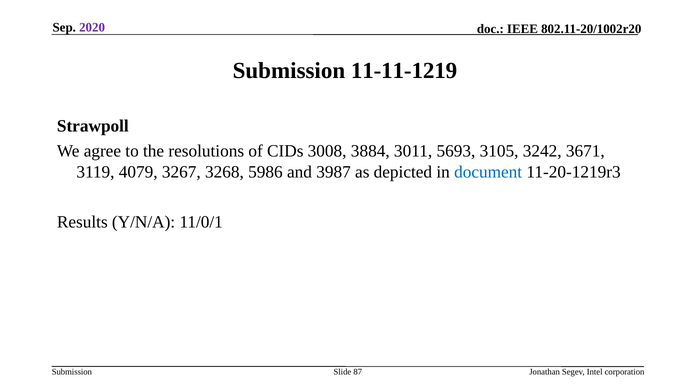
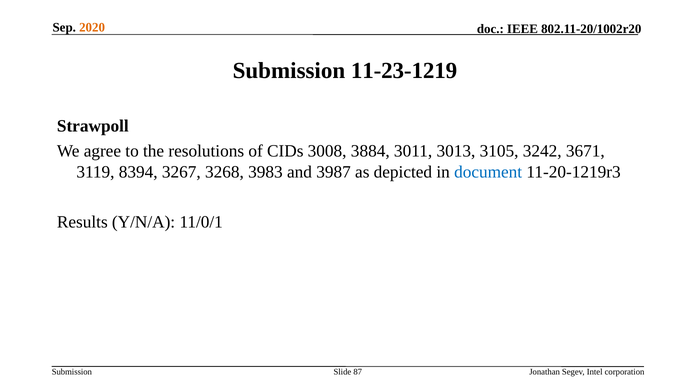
2020 colour: purple -> orange
11-11-1219: 11-11-1219 -> 11-23-1219
5693: 5693 -> 3013
4079: 4079 -> 8394
5986: 5986 -> 3983
